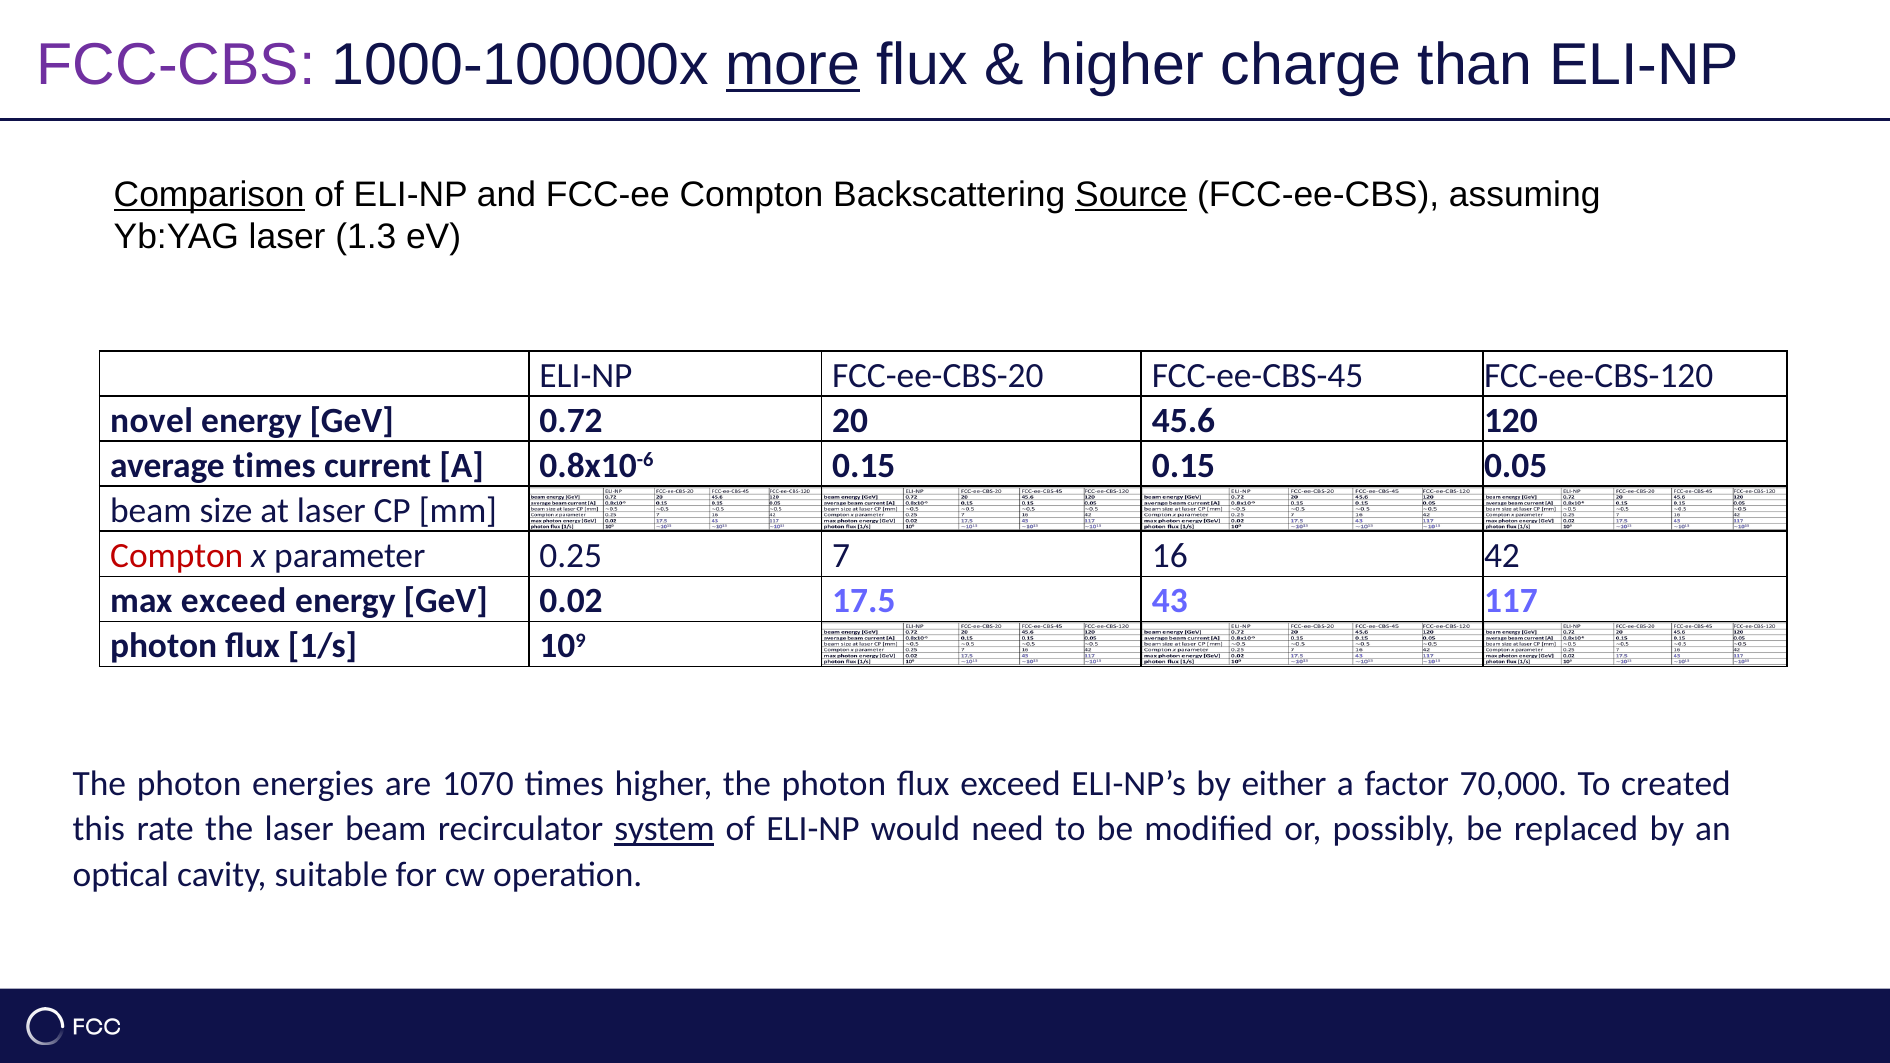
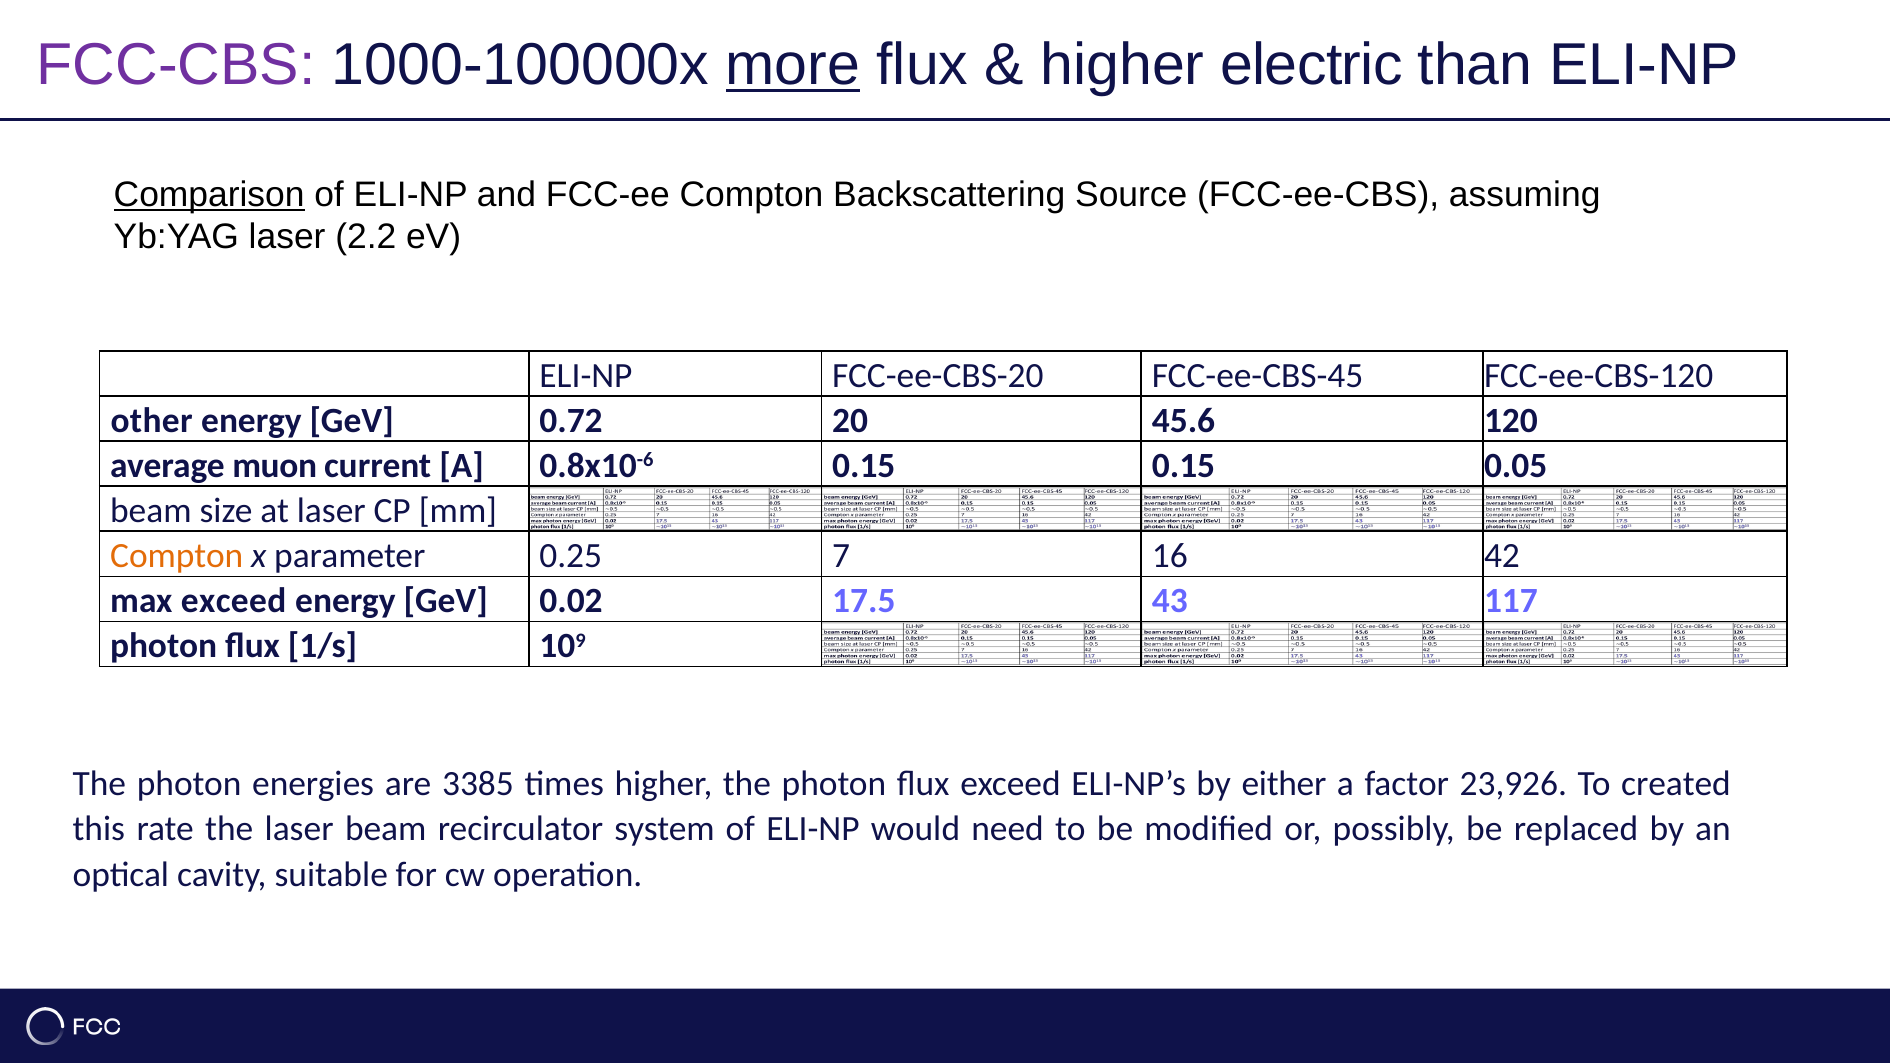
charge: charge -> electric
Source underline: present -> none
1.3: 1.3 -> 2.2
novel: novel -> other
times at (274, 466): times -> muon
Compton at (177, 556) colour: red -> orange
1070: 1070 -> 3385
70,000: 70,000 -> 23,926
system underline: present -> none
